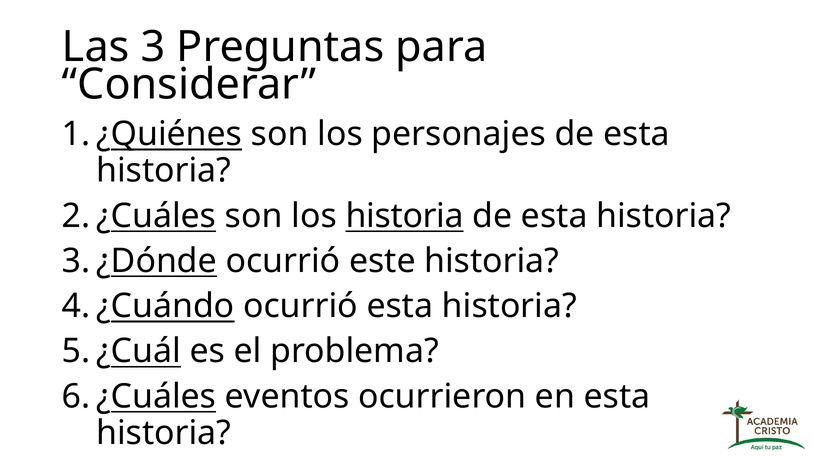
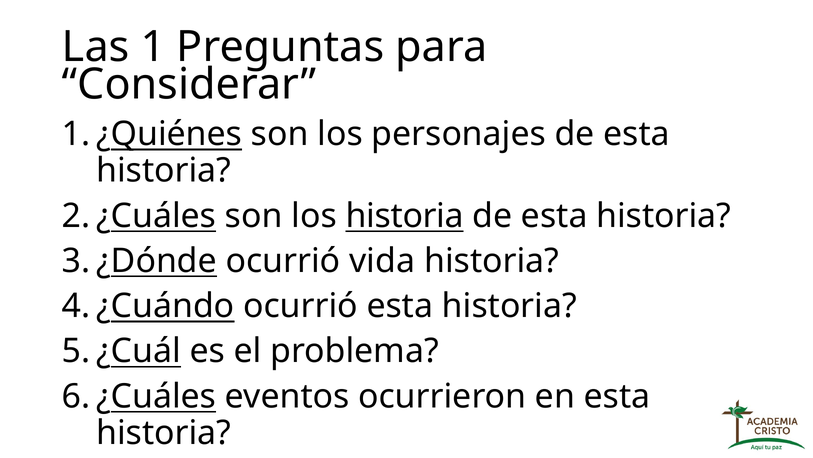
3: 3 -> 1
este: este -> vida
